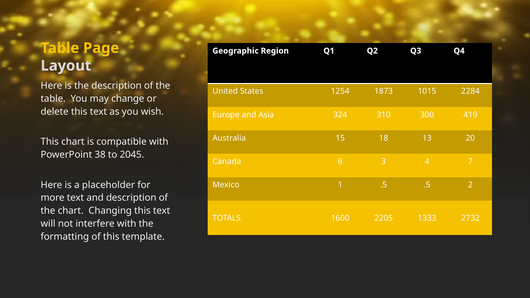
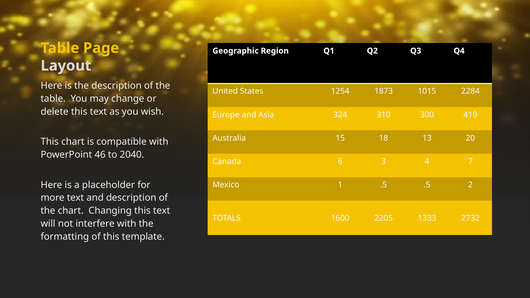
38: 38 -> 46
2045: 2045 -> 2040
